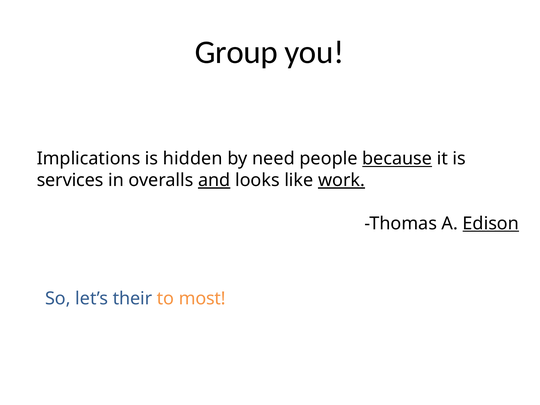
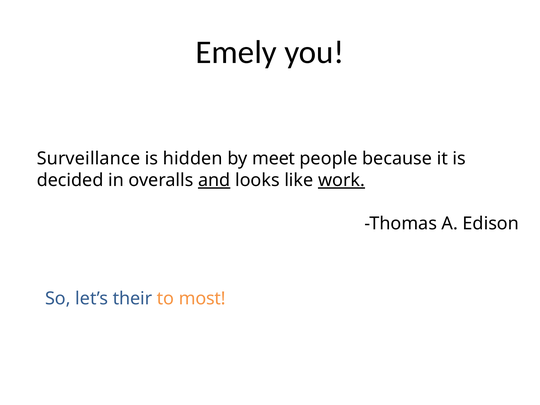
Group: Group -> Emely
Implications: Implications -> Surveillance
need: need -> meet
because underline: present -> none
services: services -> decided
Edison underline: present -> none
